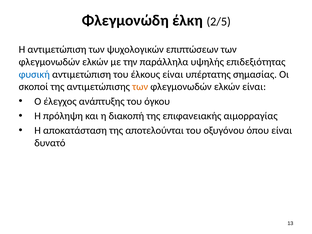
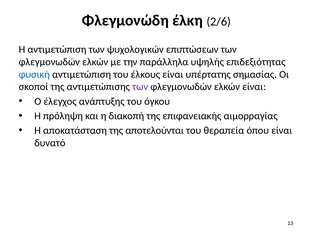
2/5: 2/5 -> 2/6
των at (140, 87) colour: orange -> purple
οξυγόνου: οξυγόνου -> θεραπεία
